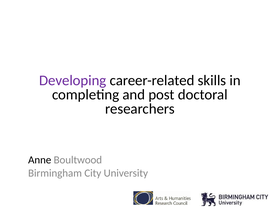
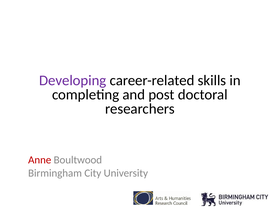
Anne colour: black -> red
